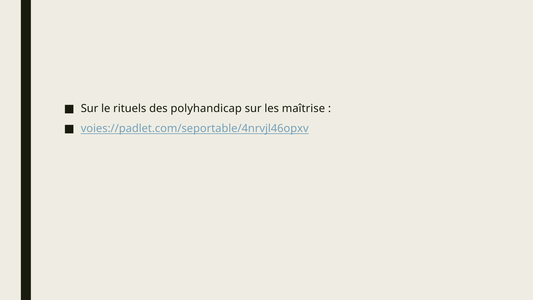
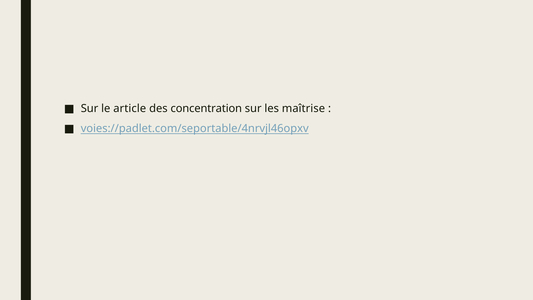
rituels: rituels -> article
polyhandicap: polyhandicap -> concentration
